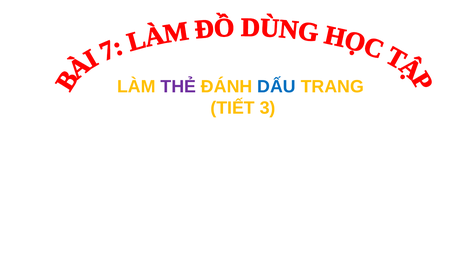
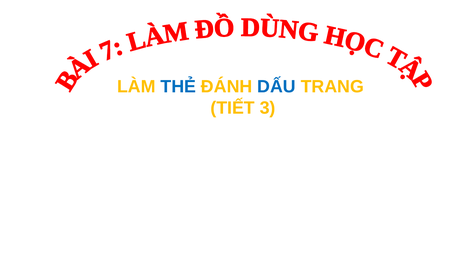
THẺ colour: purple -> blue
